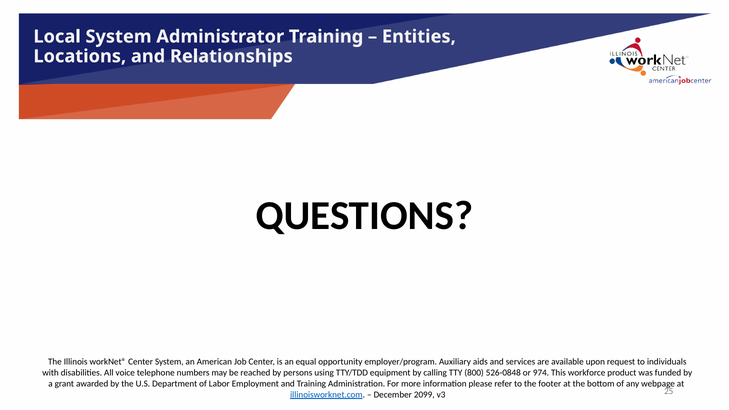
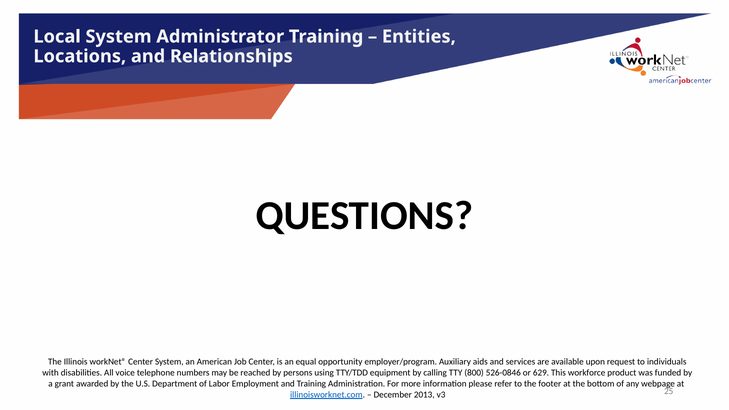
526-0848: 526-0848 -> 526-0846
974: 974 -> 629
2099: 2099 -> 2013
